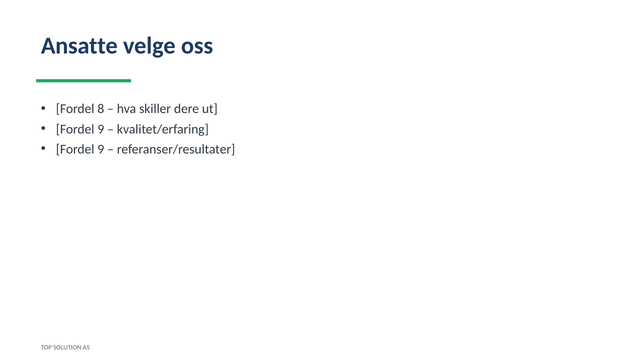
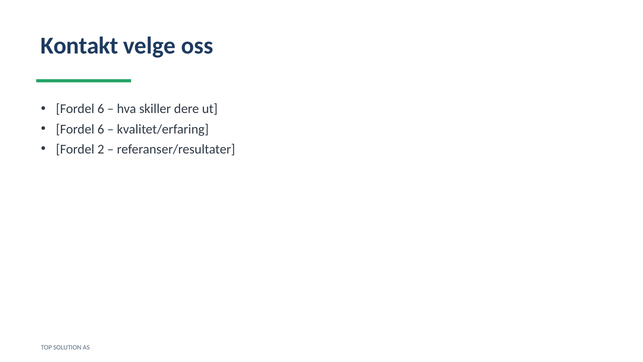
Ansatte: Ansatte -> Kontakt
8 at (101, 109): 8 -> 6
9 at (101, 129): 9 -> 6
9 at (101, 149): 9 -> 2
